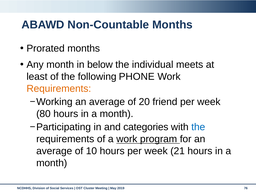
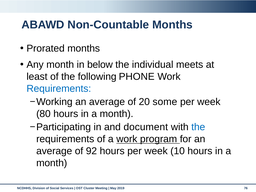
Requirements at (59, 89) colour: orange -> blue
friend: friend -> some
categories: categories -> document
10: 10 -> 92
21: 21 -> 10
